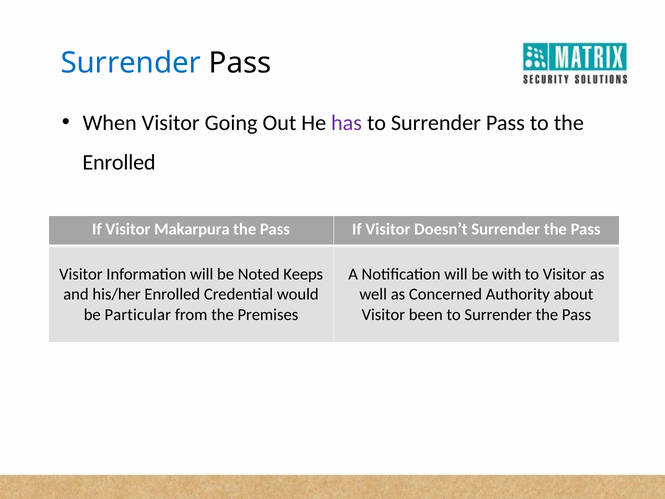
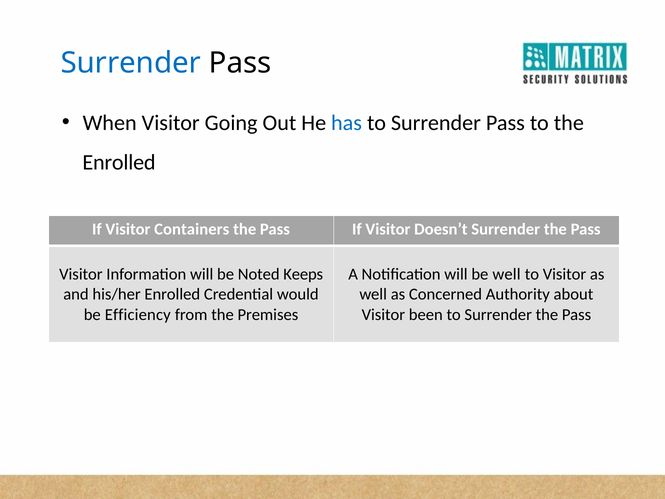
has colour: purple -> blue
Makarpura: Makarpura -> Containers
be with: with -> well
Particular: Particular -> Efficiency
